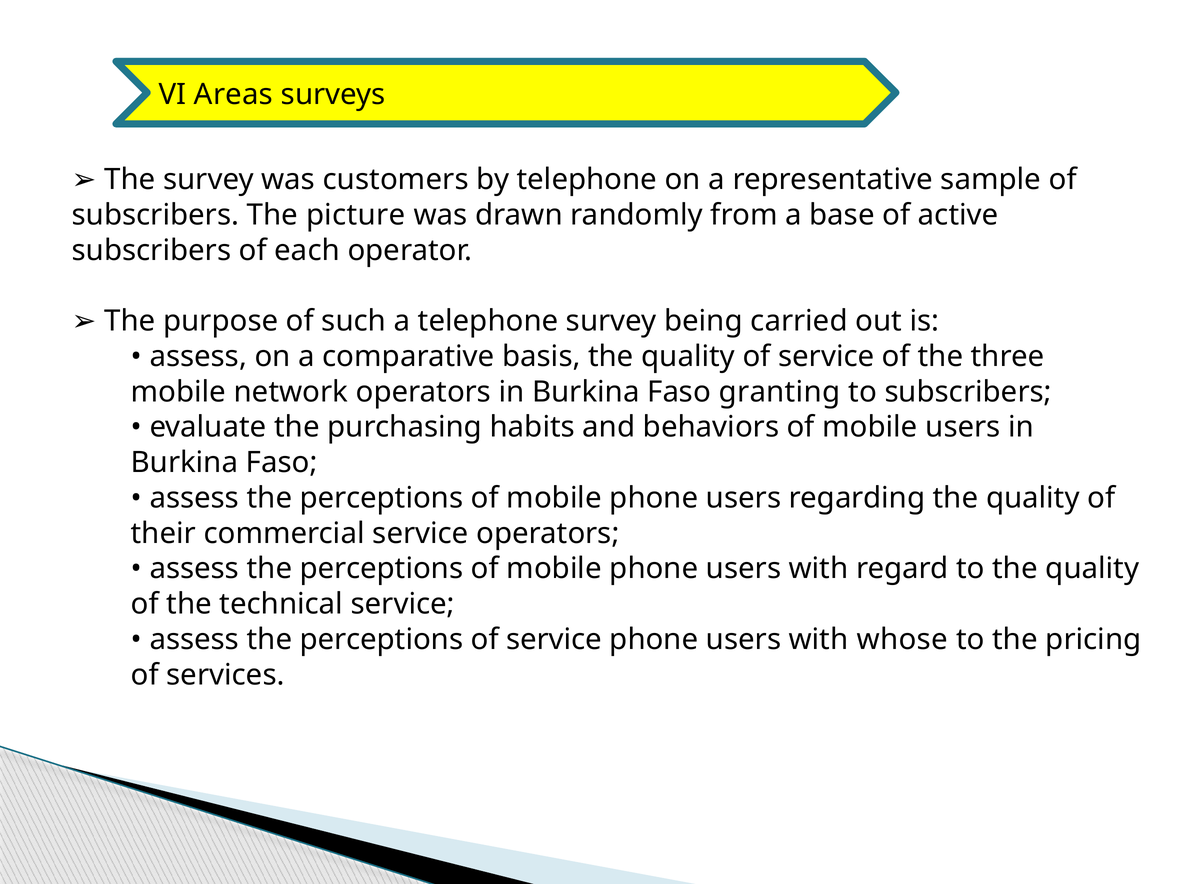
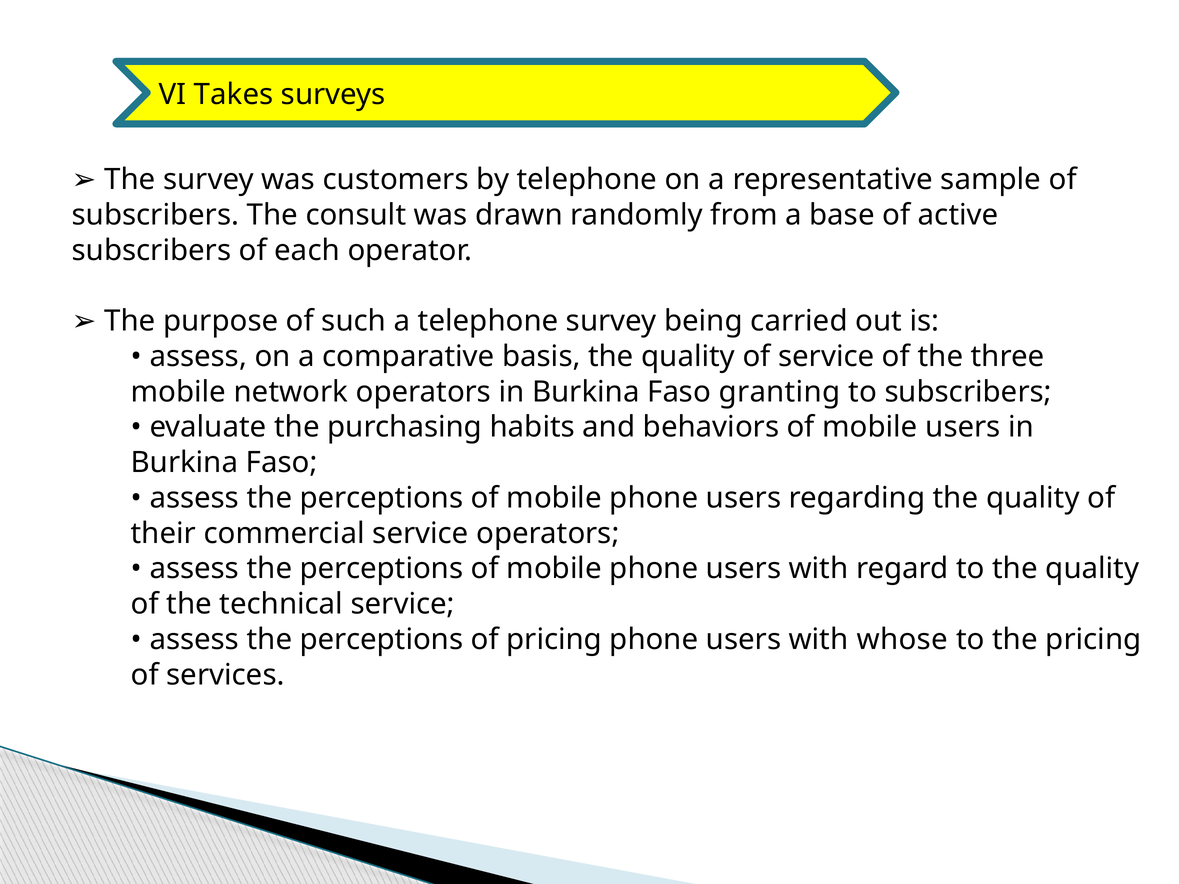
Areas: Areas -> Takes
picture: picture -> consult
perceptions of service: service -> pricing
